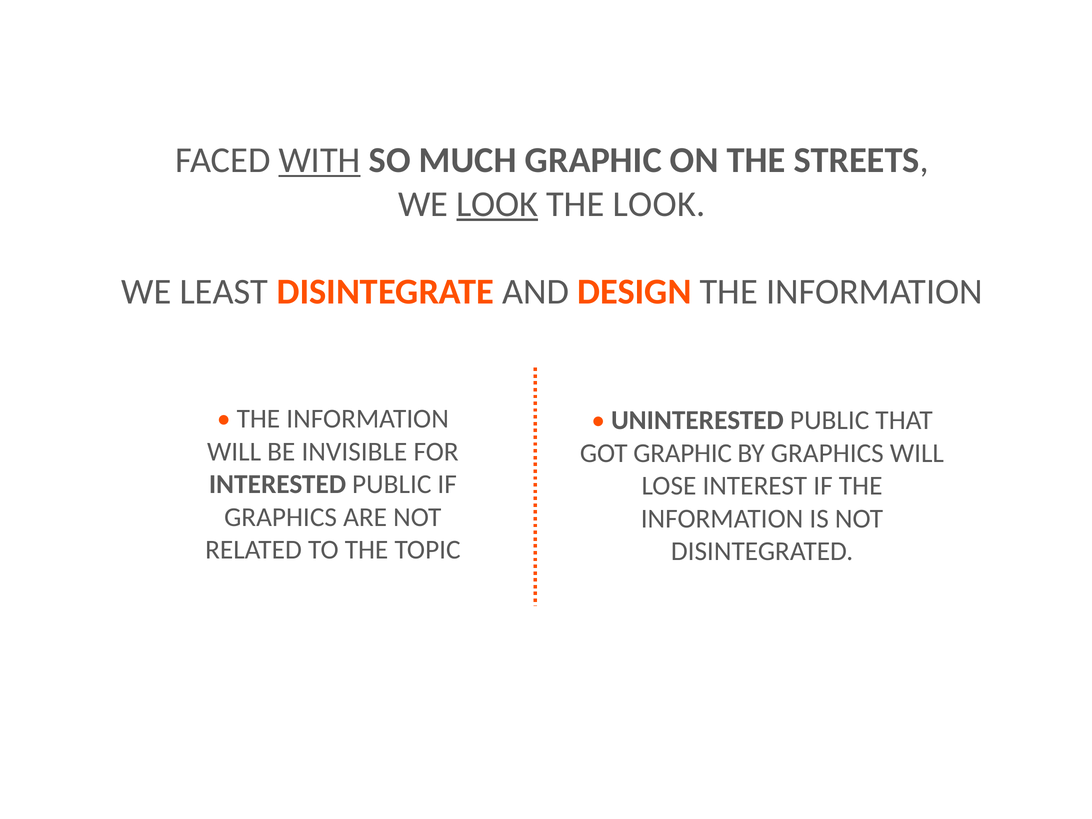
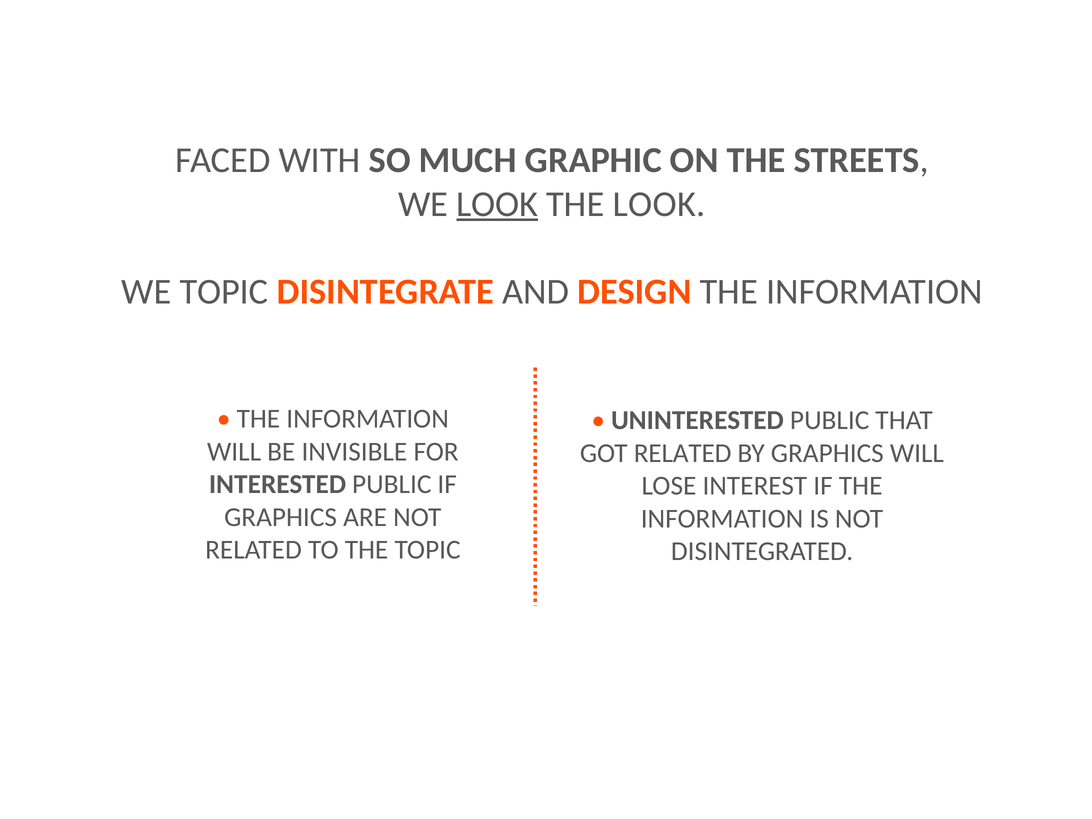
WITH underline: present -> none
WE LEAST: LEAST -> TOPIC
GOT GRAPHIC: GRAPHIC -> RELATED
